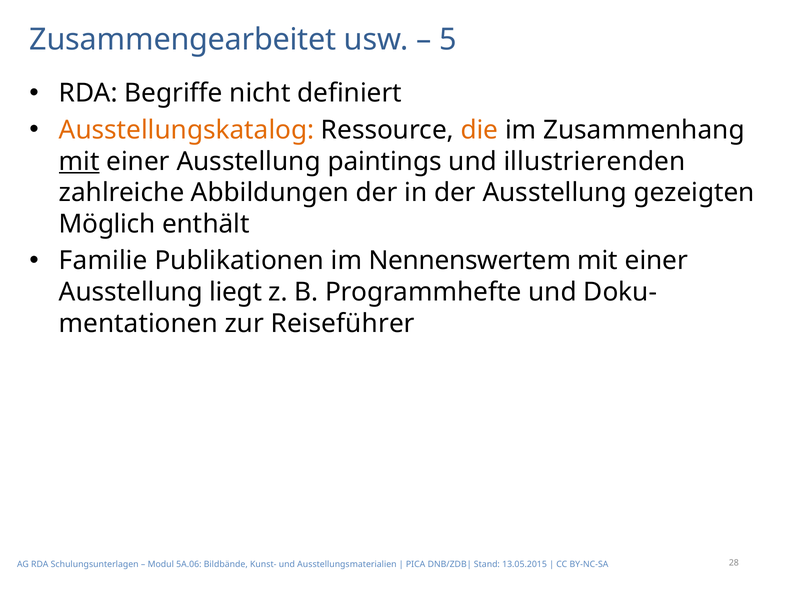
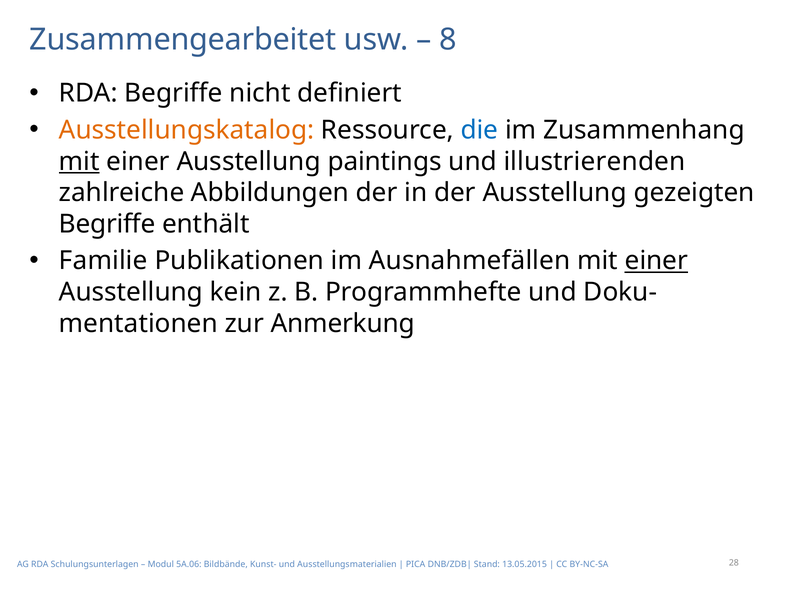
5: 5 -> 8
die colour: orange -> blue
Möglich at (107, 224): Möglich -> Begriffe
Nennenswertem: Nennenswertem -> Ausnahmefällen
einer at (656, 261) underline: none -> present
liegt: liegt -> kein
Reiseführer: Reiseführer -> Anmerkung
